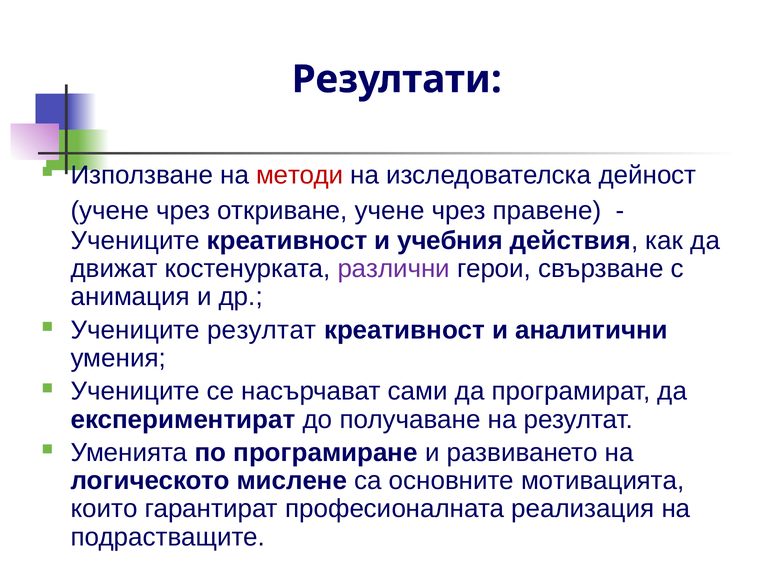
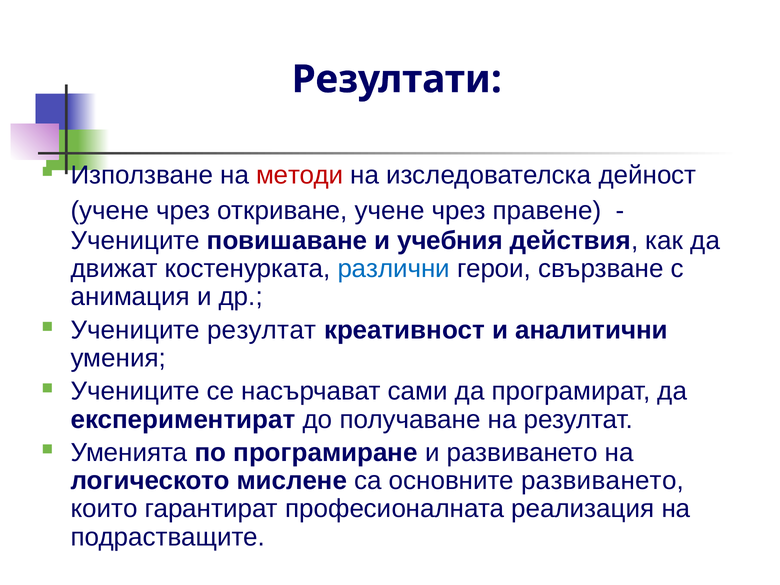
Учениците креативност: креативност -> повишаване
различни colour: purple -> blue
основните мотивацията: мотивацията -> развиването
